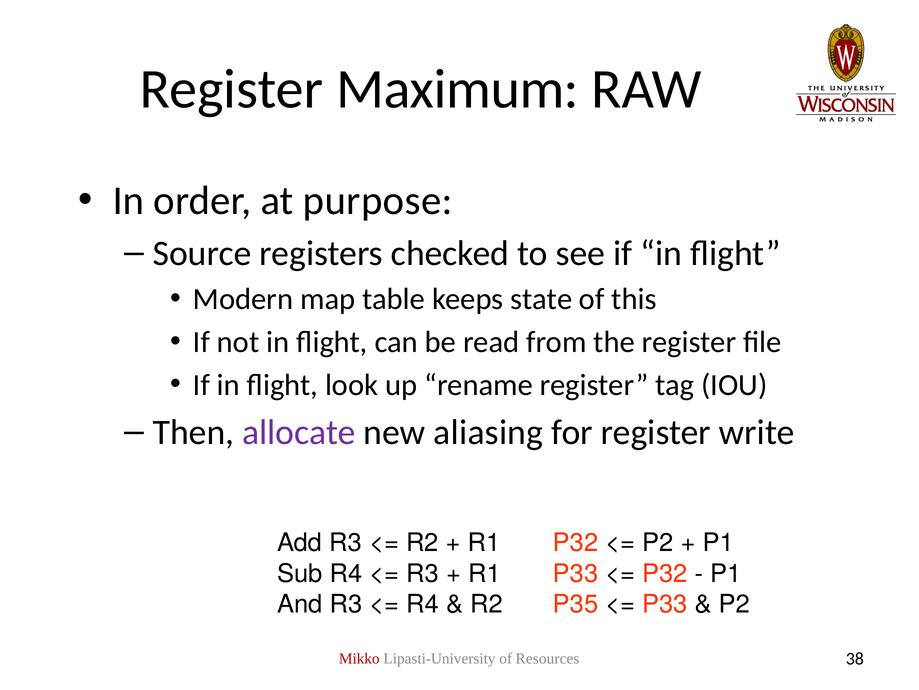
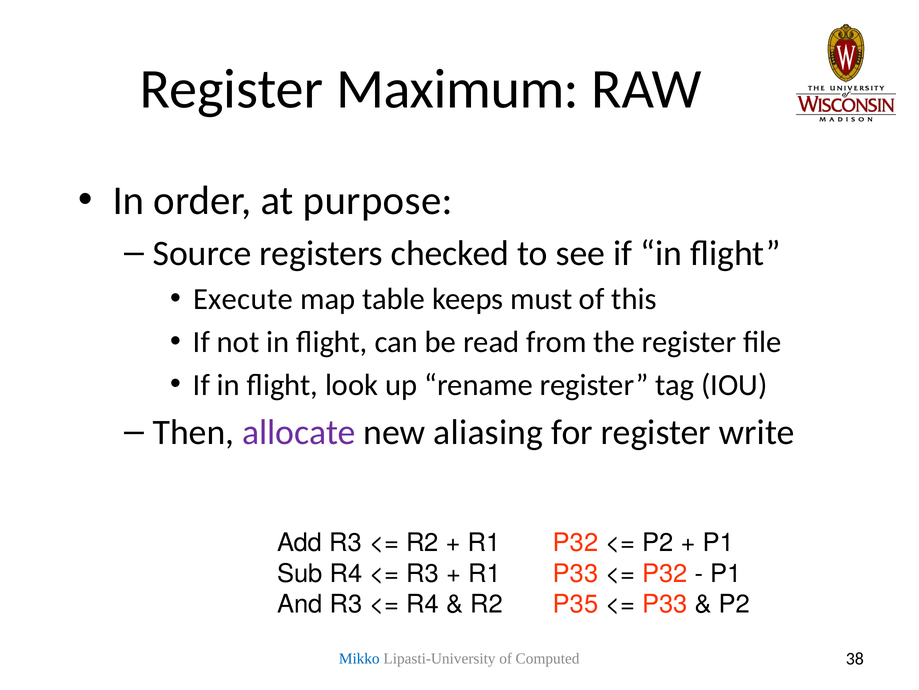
Modern: Modern -> Execute
state: state -> must
Mikko colour: red -> blue
Resources: Resources -> Computed
